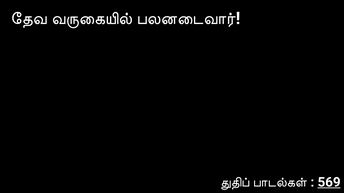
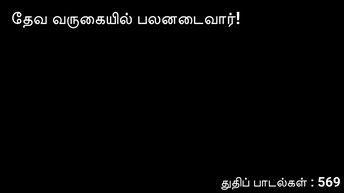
569 underline: present -> none
